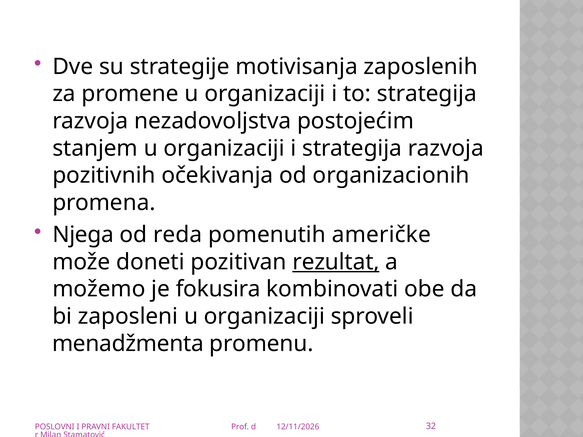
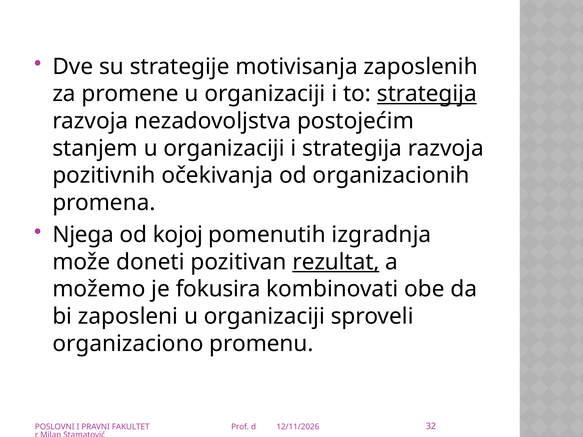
strategija at (427, 94) underline: none -> present
reda: reda -> kojoj
američke: američke -> izgradnja
menadžmenta: menadžmenta -> organizaciono
